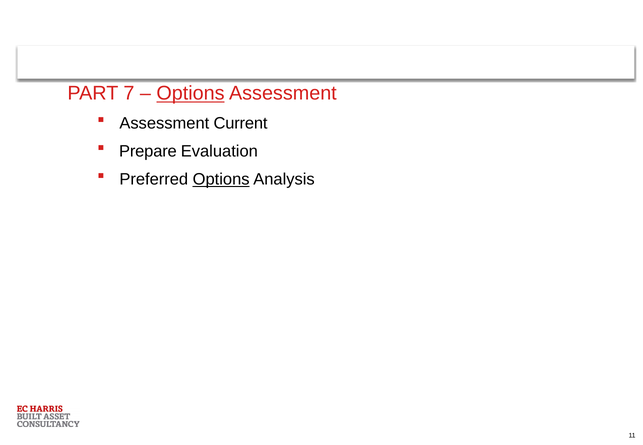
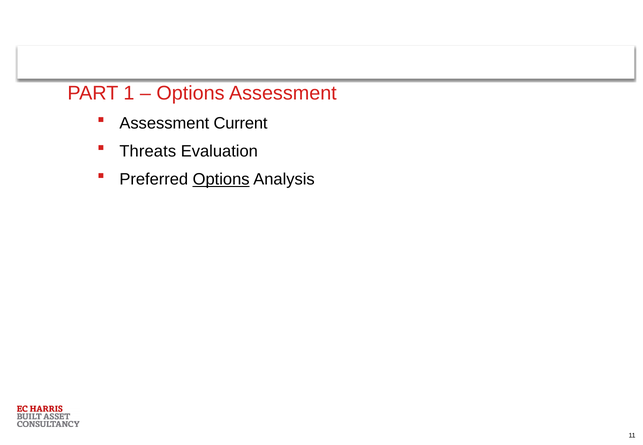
7: 7 -> 1
Options at (191, 93) underline: present -> none
Prepare: Prepare -> Threats
